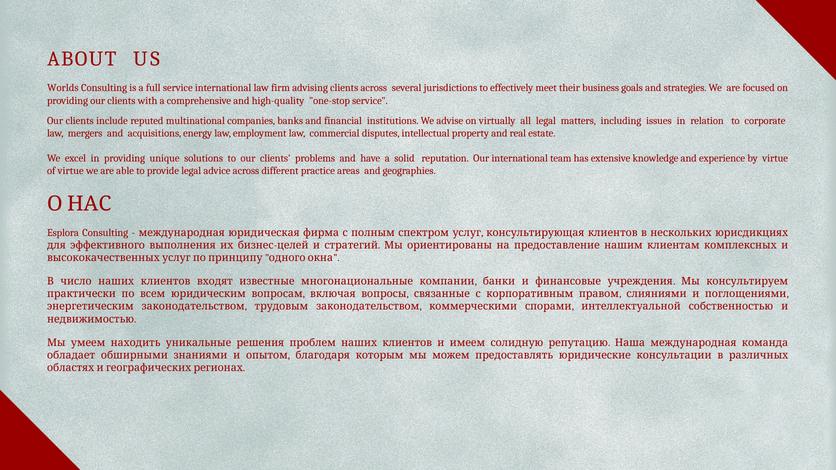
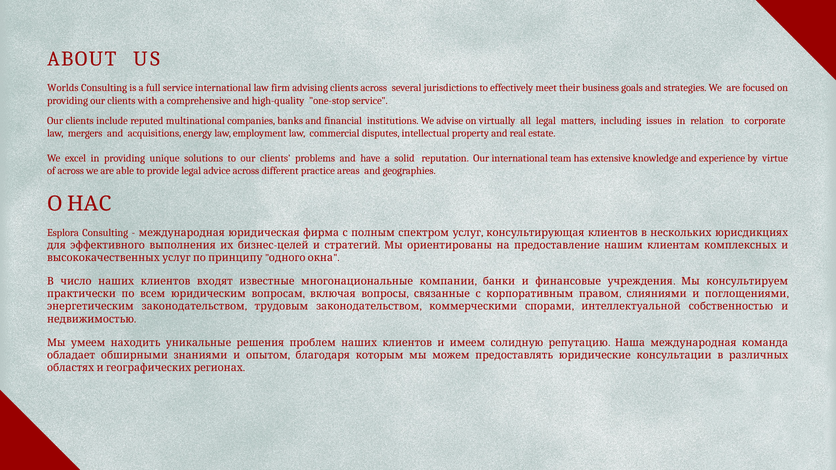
of virtue: virtue -> across
